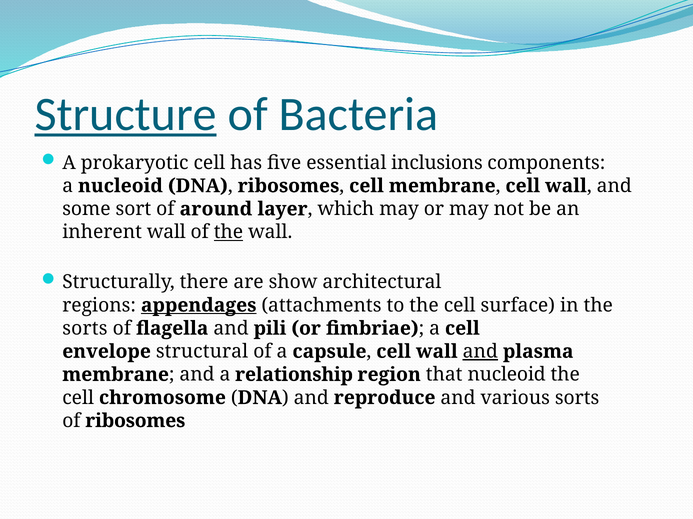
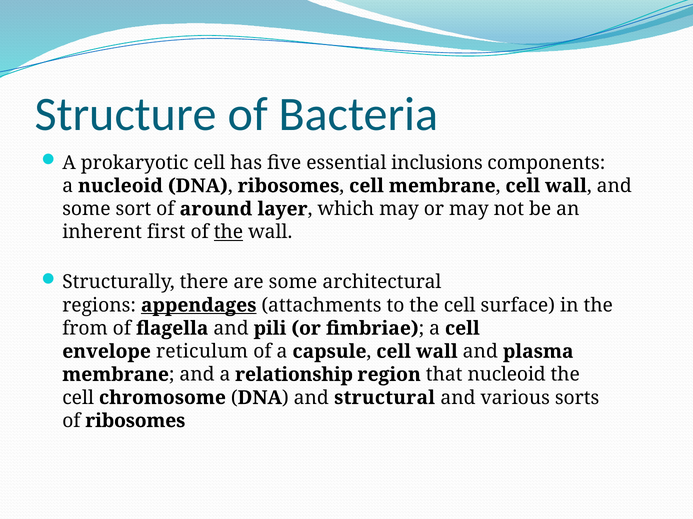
Structure underline: present -> none
inherent wall: wall -> first
are show: show -> some
sorts at (85, 329): sorts -> from
structural: structural -> reticulum
and at (480, 352) underline: present -> none
reproduce: reproduce -> structural
